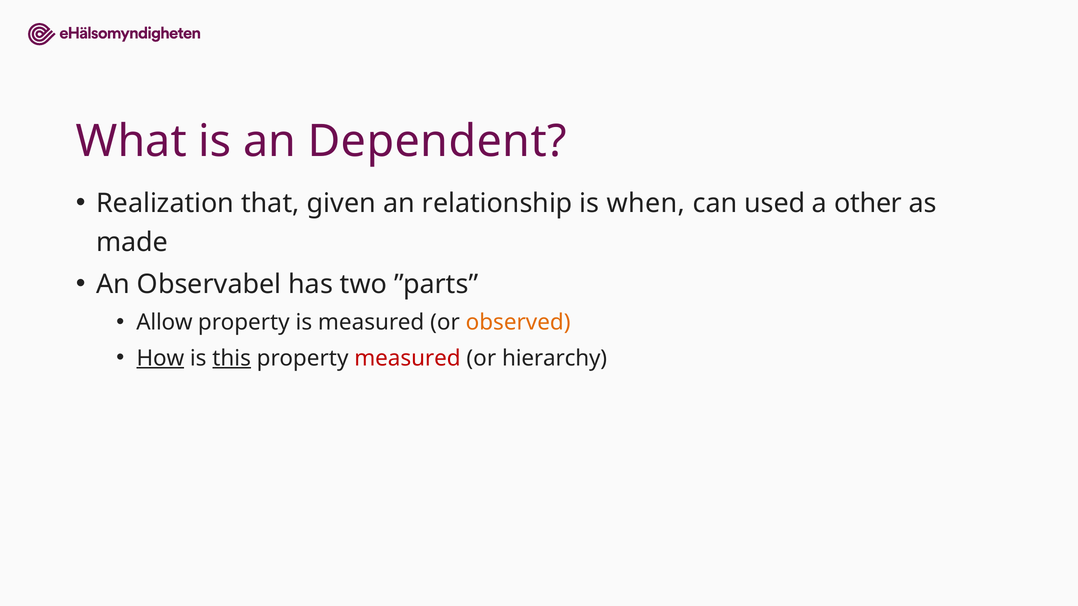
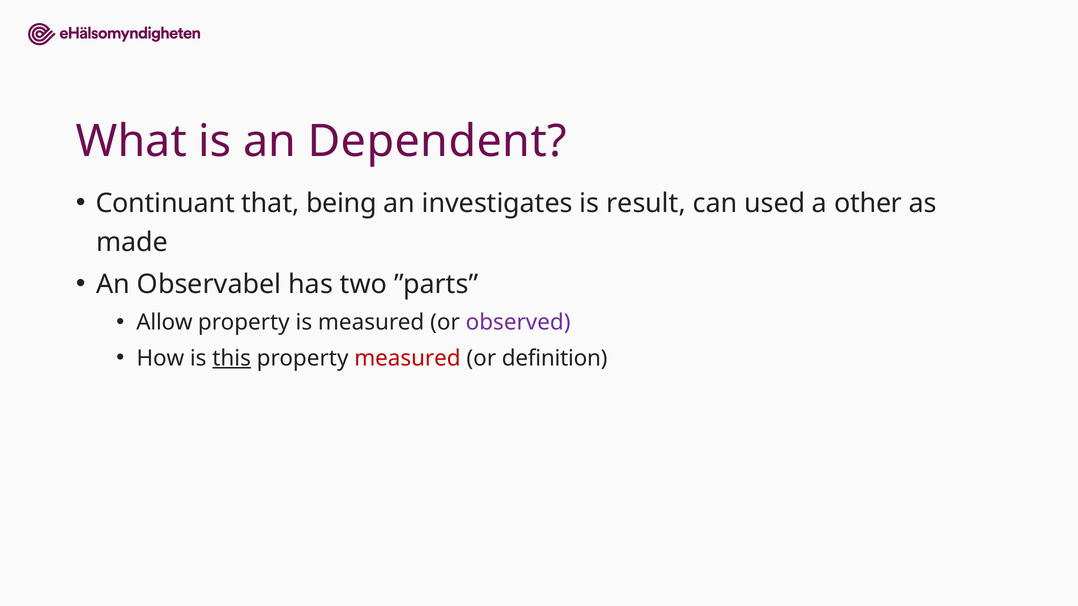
Realization: Realization -> Continuant
given: given -> being
relationship: relationship -> investigates
when: when -> result
observed colour: orange -> purple
How underline: present -> none
hierarchy: hierarchy -> definition
